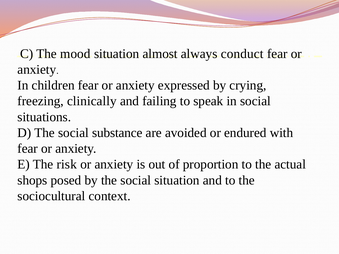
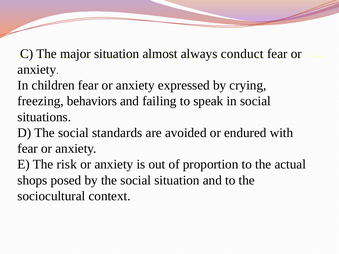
mood: mood -> major
clinically: clinically -> behaviors
substance: substance -> standards
